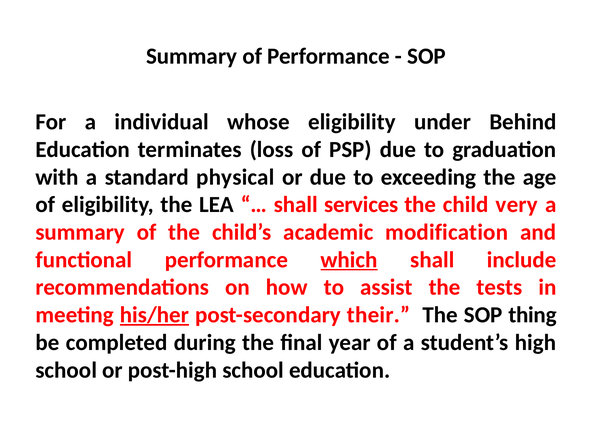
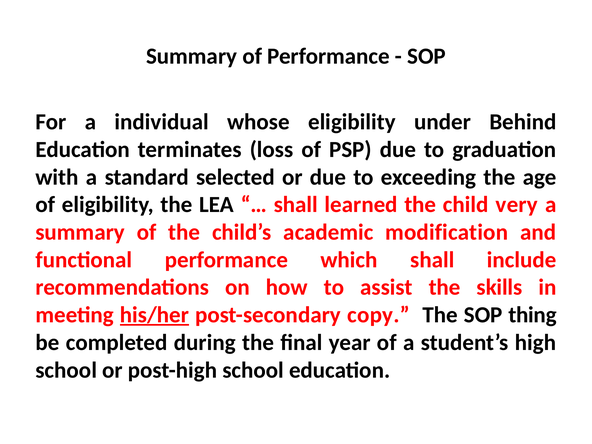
physical: physical -> selected
services: services -> learned
which underline: present -> none
tests: tests -> skills
their: their -> copy
